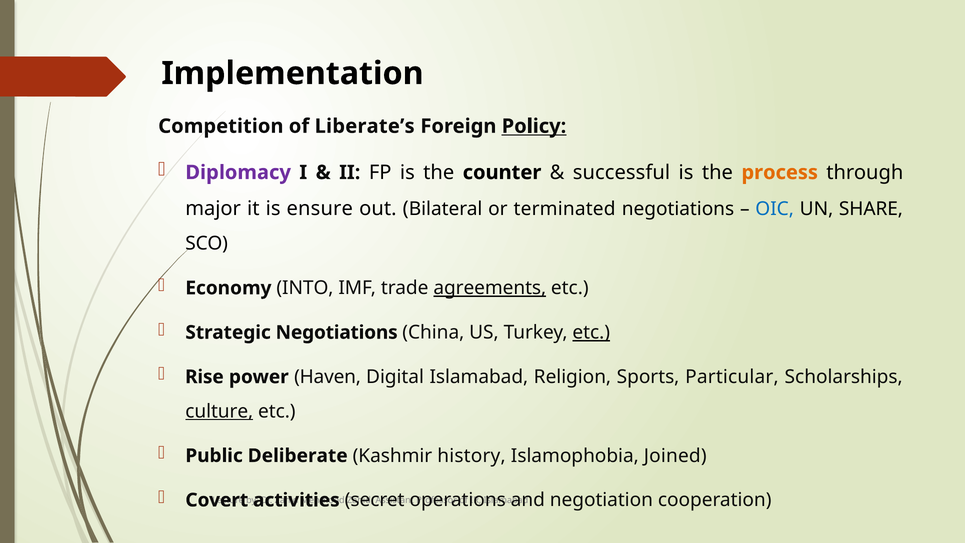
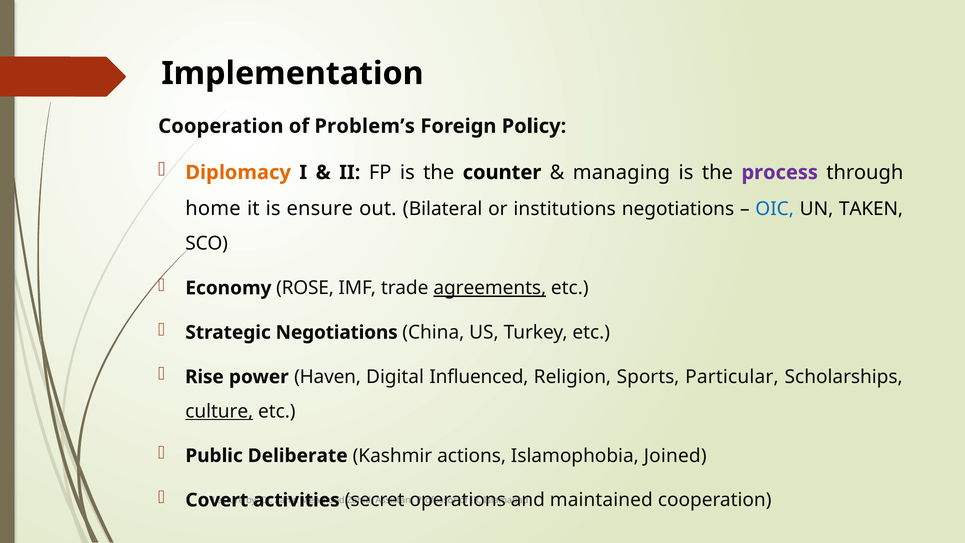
Competition at (221, 126): Competition -> Cooperation
Liberate’s: Liberate’s -> Problem’s
Policy underline: present -> none
Diplomacy colour: purple -> orange
successful: successful -> managing
process colour: orange -> purple
major: major -> home
terminated: terminated -> institutions
SHARE: SHARE -> TAKEN
INTO: INTO -> ROSE
etc at (591, 332) underline: present -> none
Digital Islamabad: Islamabad -> Influenced
history: history -> actions
negotiation: negotiation -> maintained
